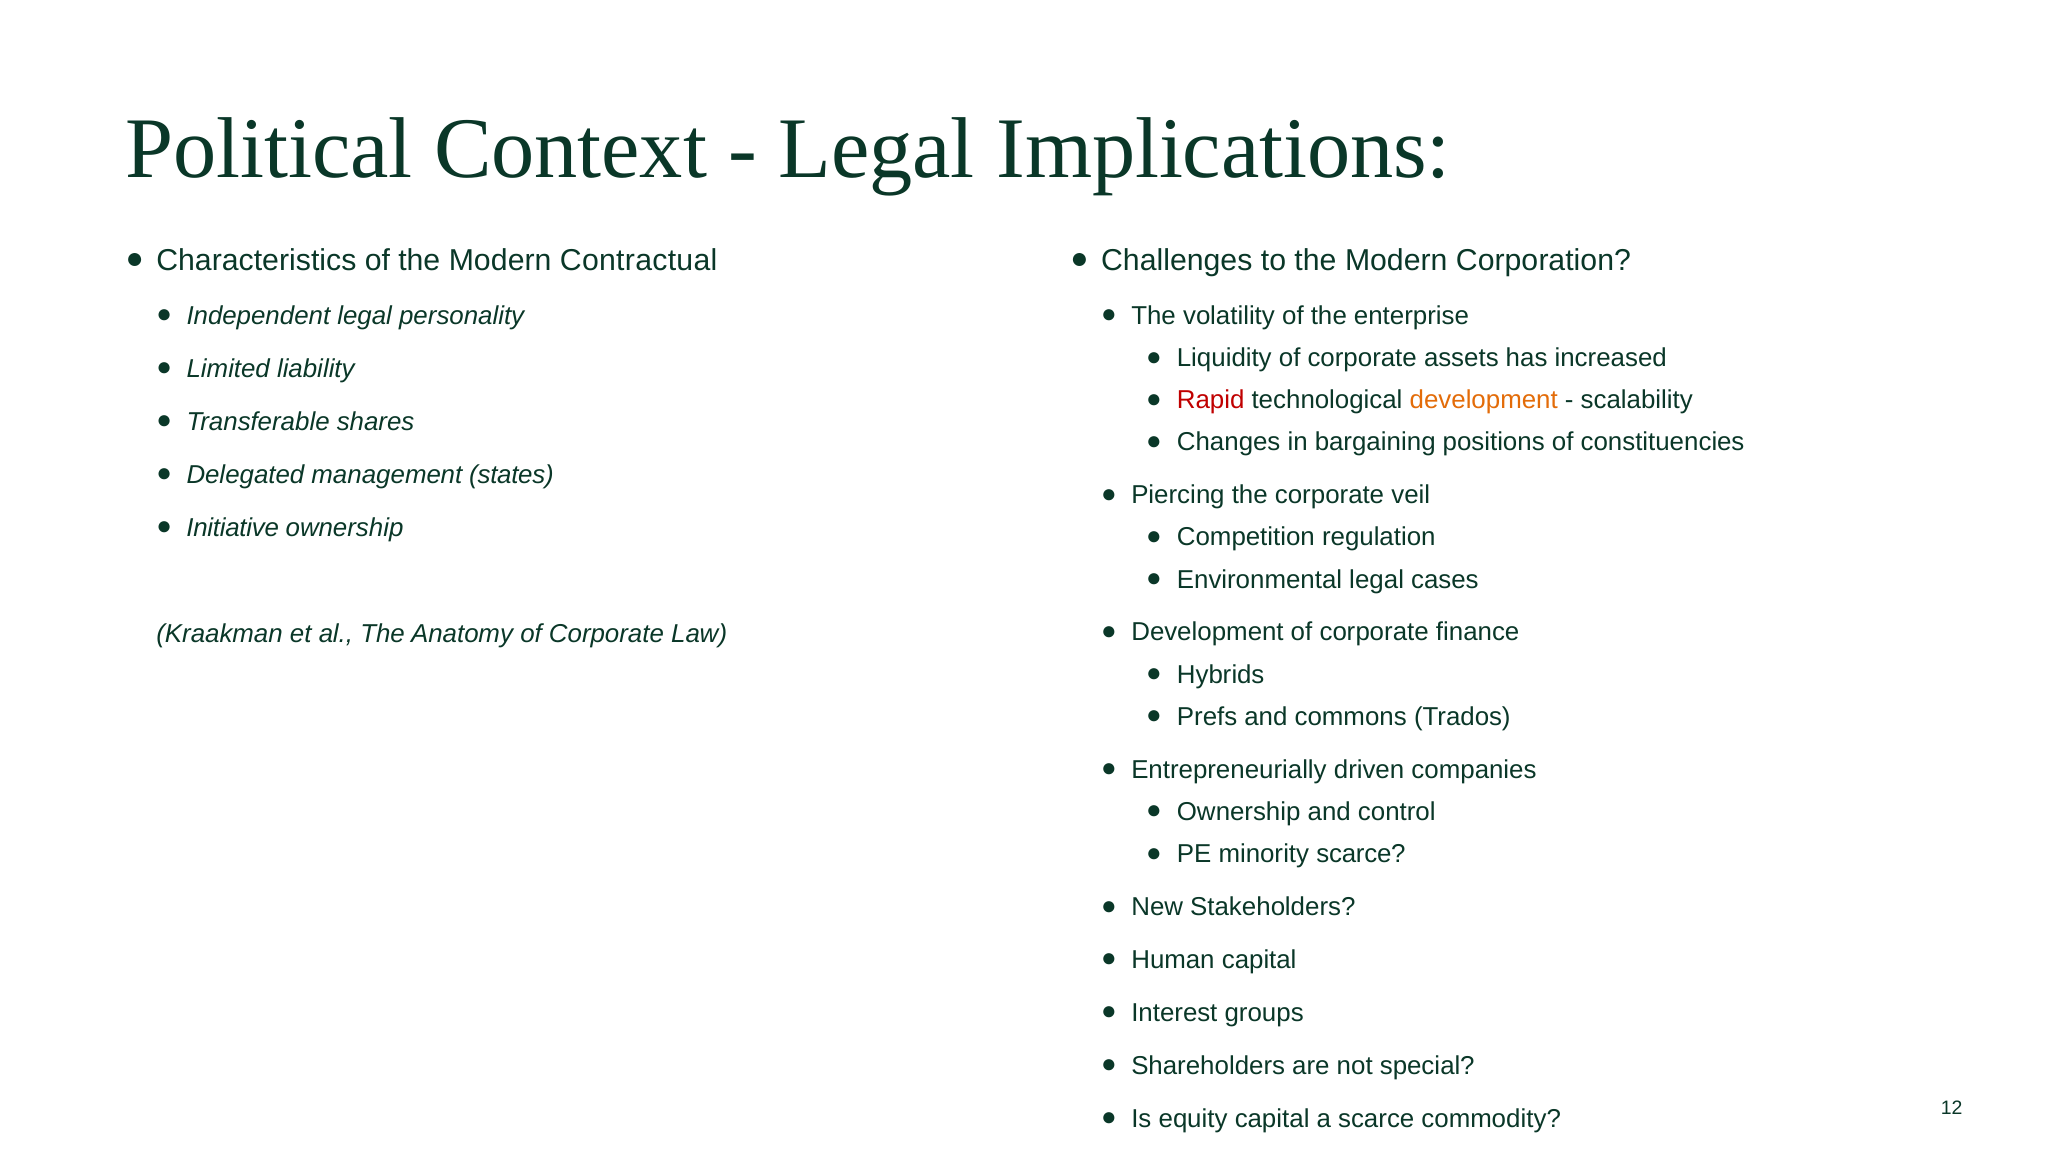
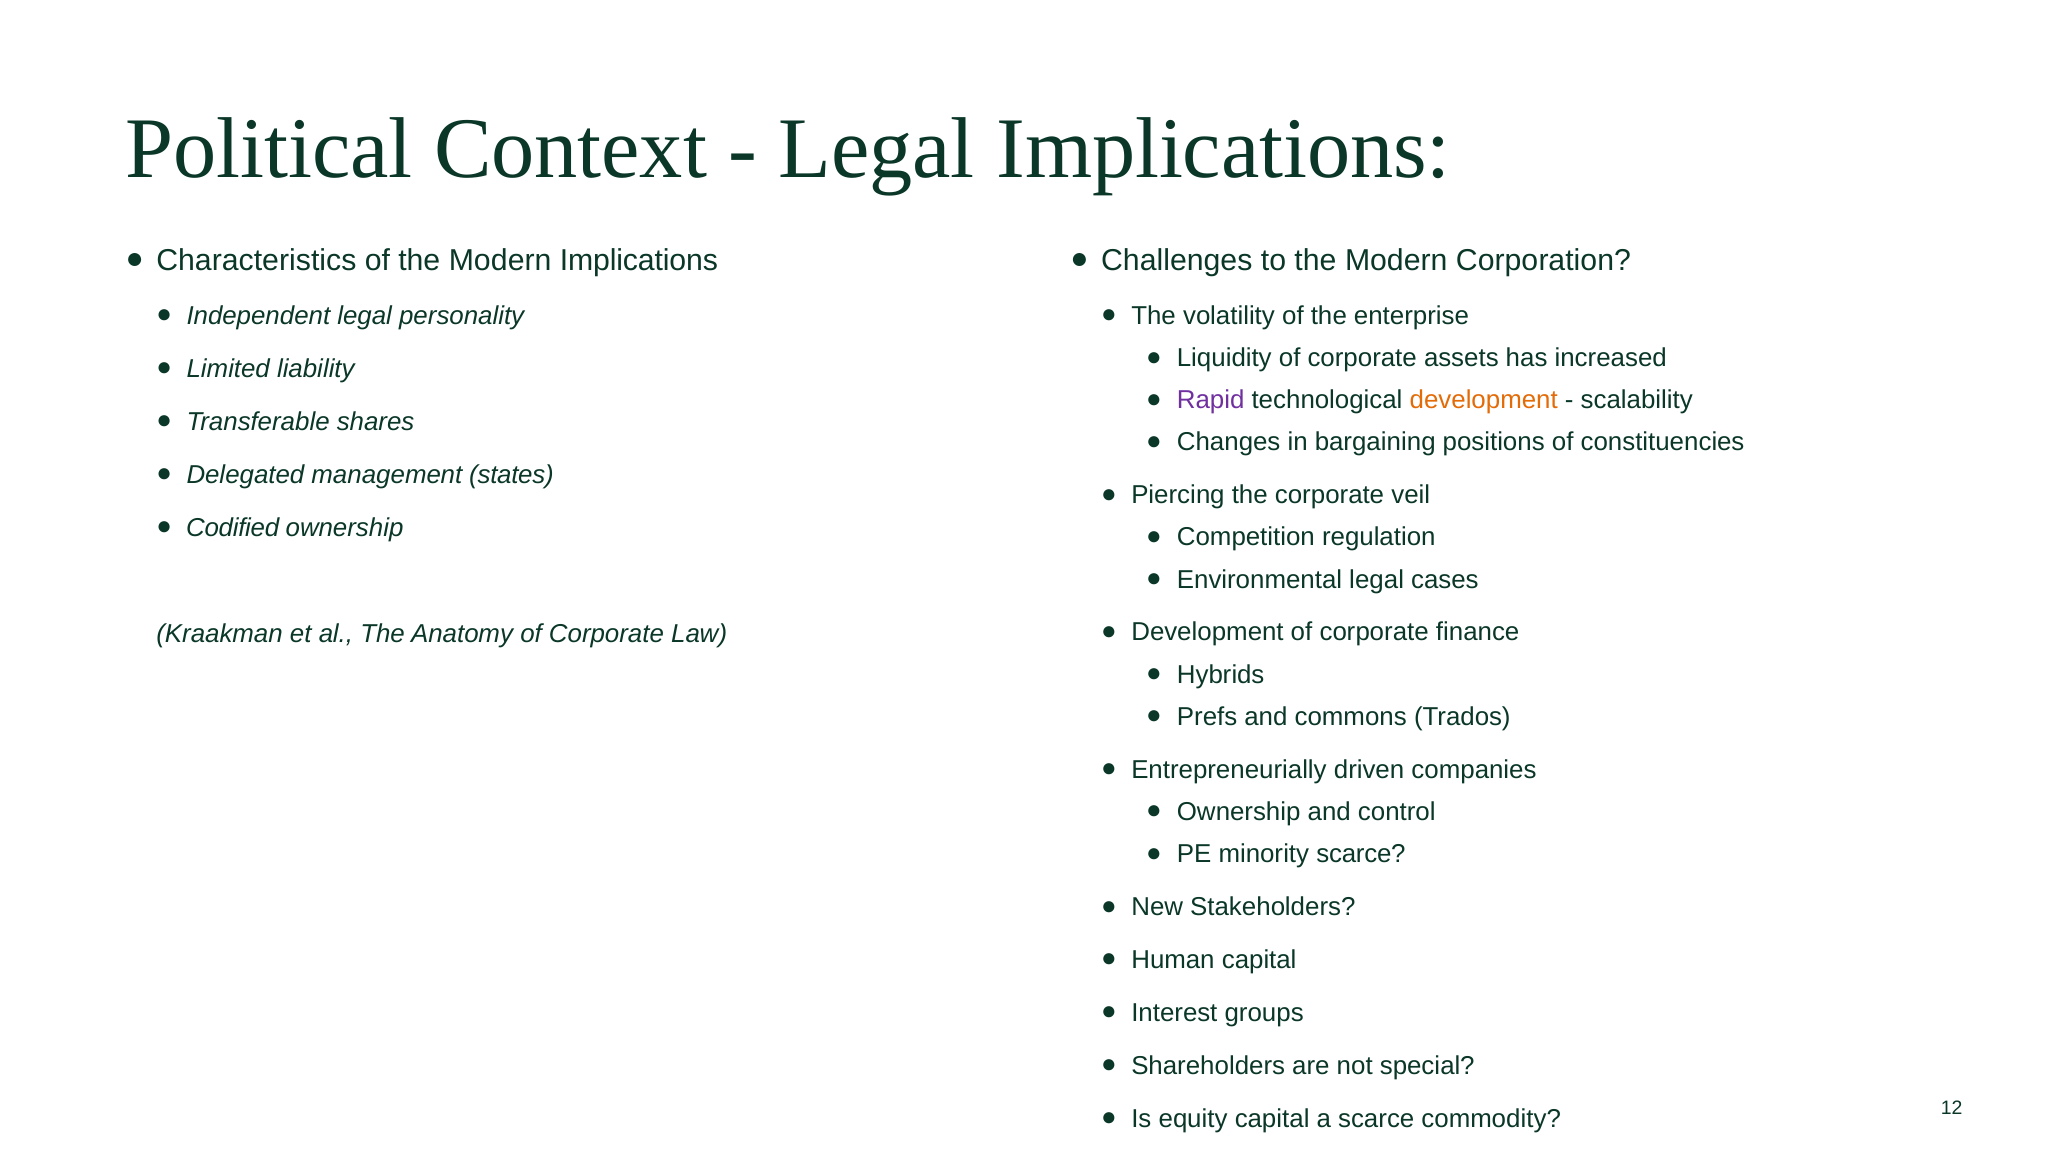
Modern Contractual: Contractual -> Implications
Rapid colour: red -> purple
Initiative: Initiative -> Codified
